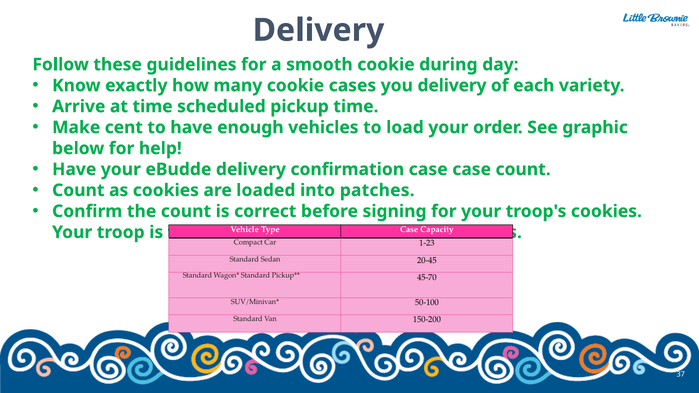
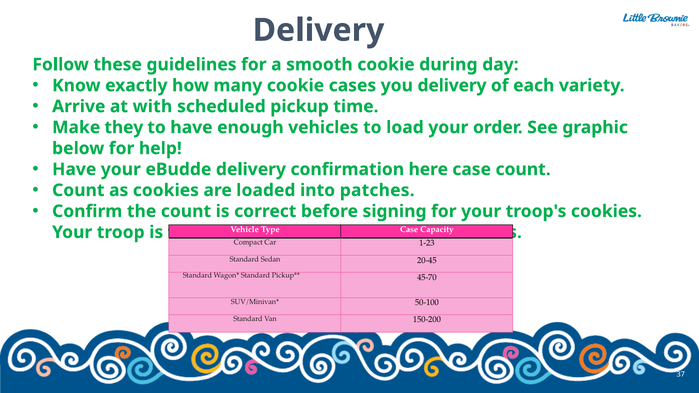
at time: time -> with
cent: cent -> they
confirmation case: case -> here
